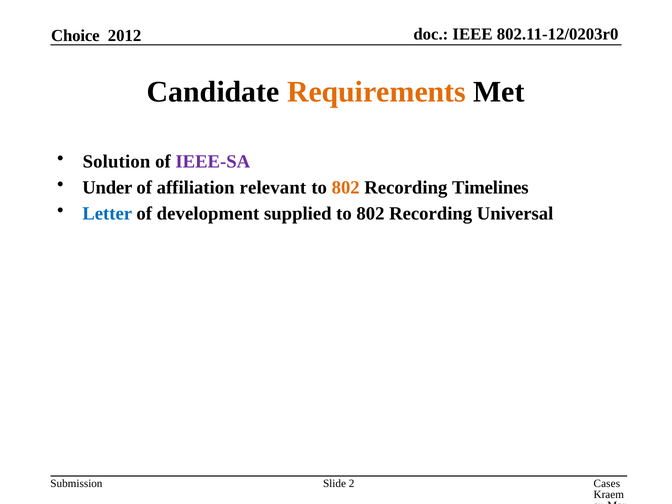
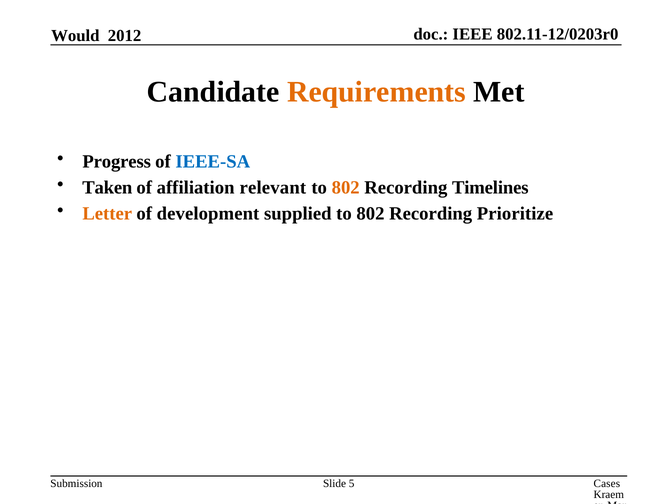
Choice: Choice -> Would
Solution: Solution -> Progress
IEEE-SA colour: purple -> blue
Under: Under -> Taken
Letter colour: blue -> orange
Universal: Universal -> Prioritize
2: 2 -> 5
